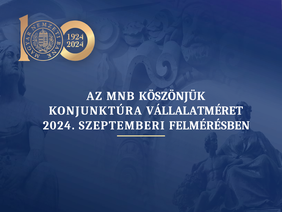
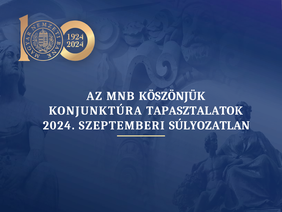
VÁLLALATMÉRET: VÁLLALATMÉRET -> TAPASZTALATOK
FELMÉRÉSBEN: FELMÉRÉSBEN -> SÚLYOZATLAN
